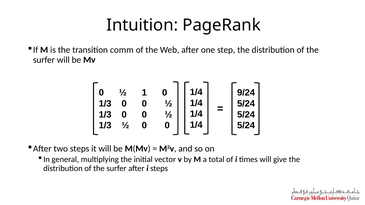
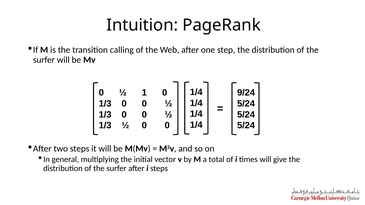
comm: comm -> calling
